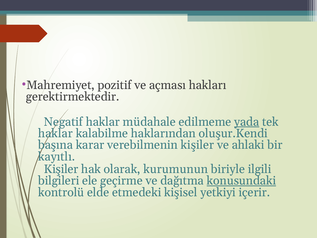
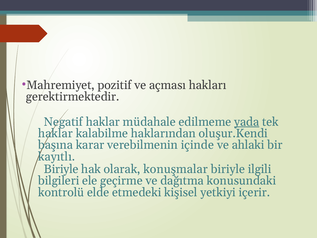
verebilmenin kişiler: kişiler -> içinde
Kişiler at (61, 169): Kişiler -> Biriyle
kurumunun: kurumunun -> konuşmalar
konusundaki underline: present -> none
